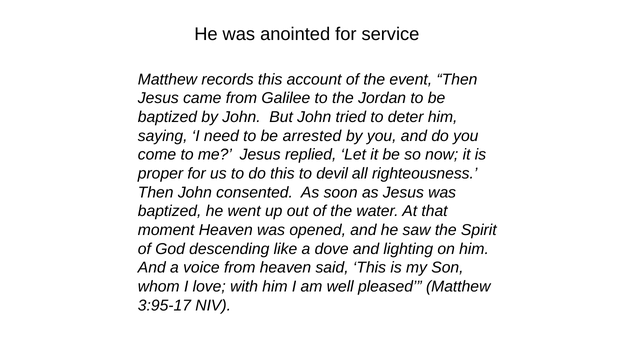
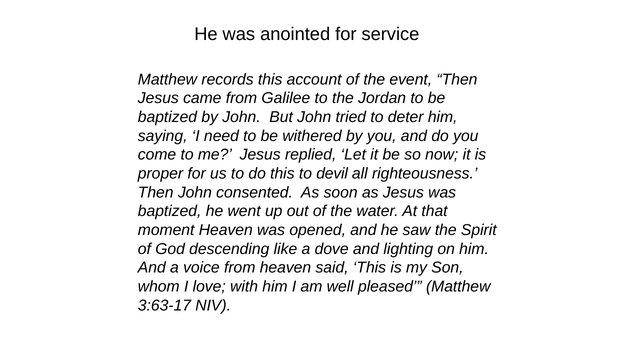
arrested: arrested -> withered
3:95-17: 3:95-17 -> 3:63-17
